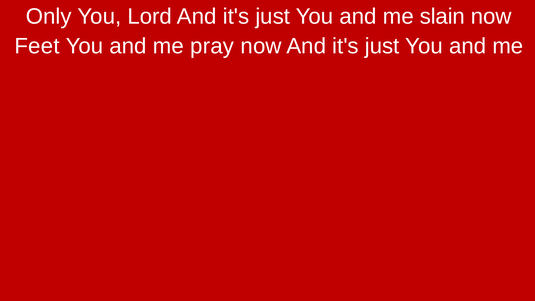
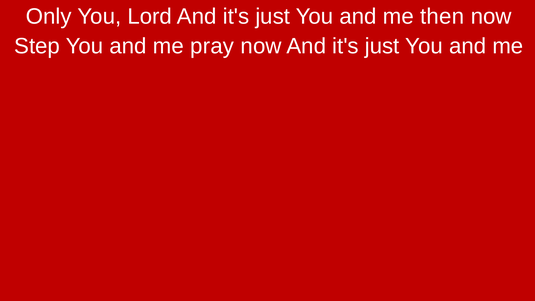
slain: slain -> then
Feet: Feet -> Step
